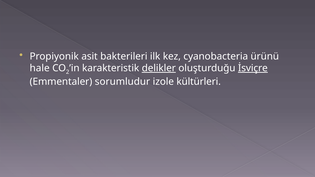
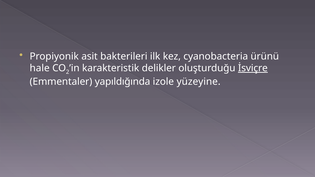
delikler underline: present -> none
sorumludur: sorumludur -> yapıldığında
kültürleri: kültürleri -> yüzeyine
